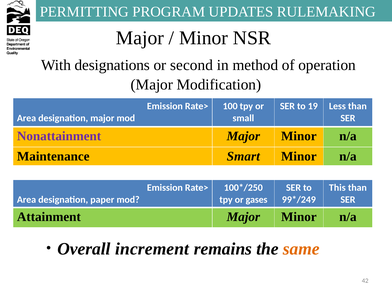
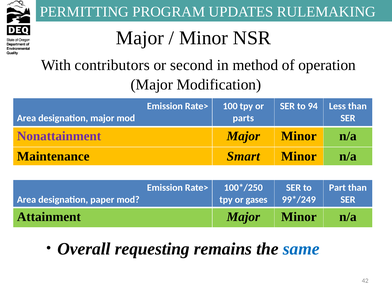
designations: designations -> contributors
19: 19 -> 94
small: small -> parts
This: This -> Part
increment: increment -> requesting
same colour: orange -> blue
